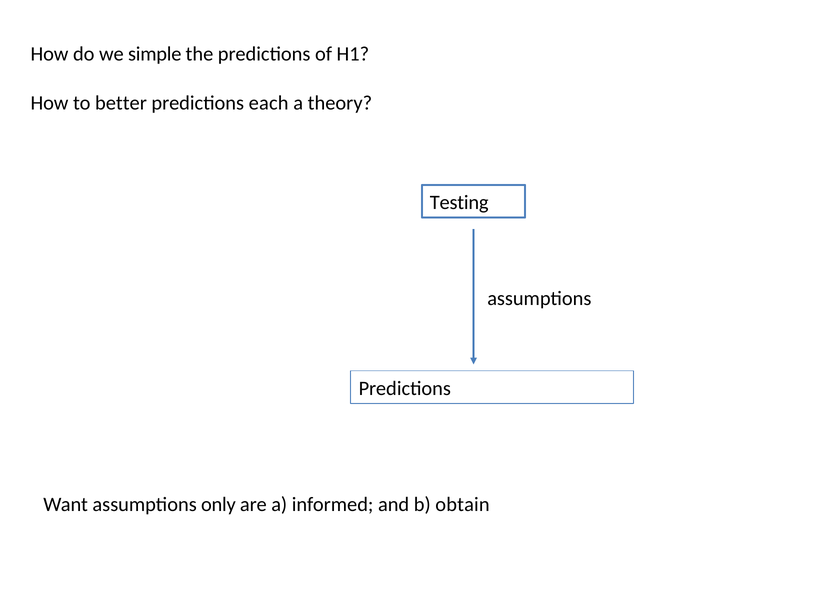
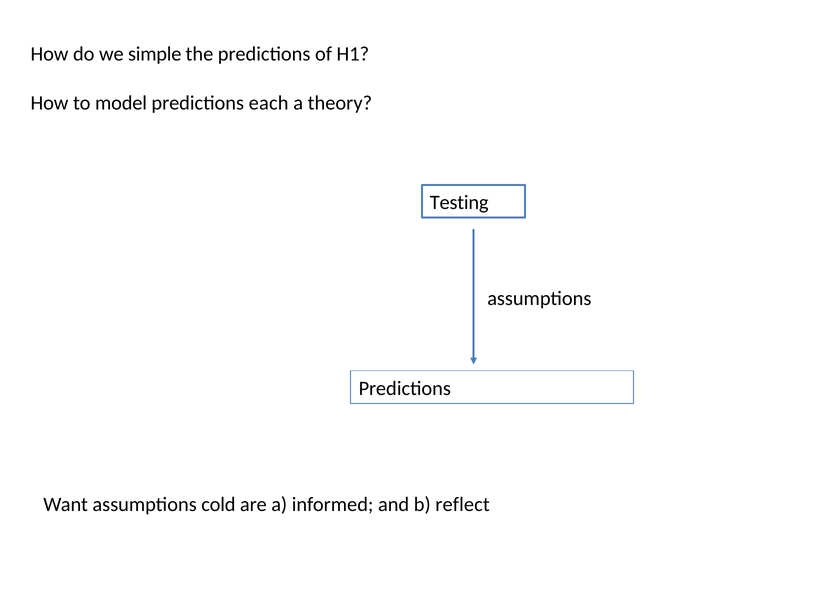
better: better -> model
only: only -> cold
obtain: obtain -> reflect
